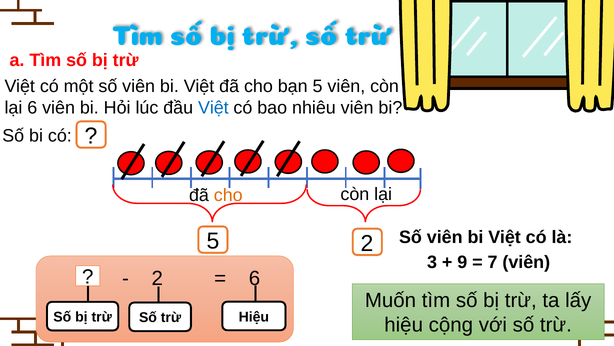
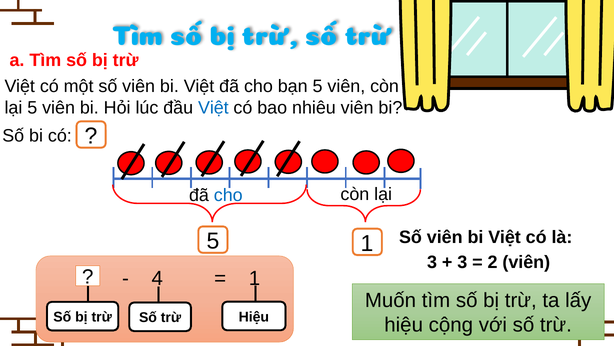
lại 6: 6 -> 5
cho at (228, 195) colour: orange -> blue
5 2: 2 -> 1
9 at (462, 262): 9 -> 3
7: 7 -> 2
2 at (157, 278): 2 -> 4
6 at (255, 278): 6 -> 1
